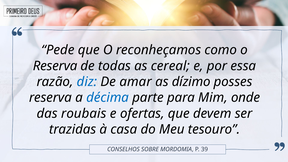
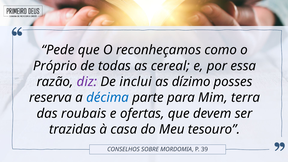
Reserva at (55, 66): Reserva -> Próprio
diz colour: blue -> purple
amar: amar -> inclui
onde: onde -> terra
